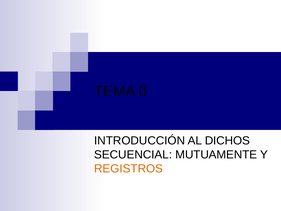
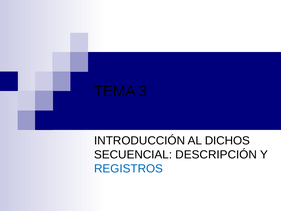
0: 0 -> 3
MUTUAMENTE: MUTUAMENTE -> DESCRIPCIÓN
REGISTROS colour: orange -> blue
